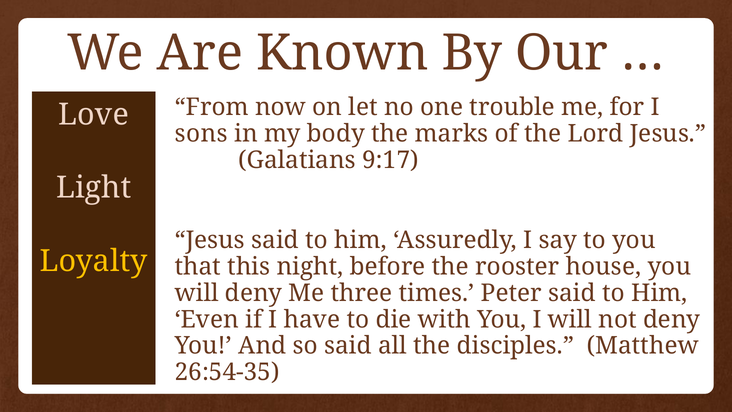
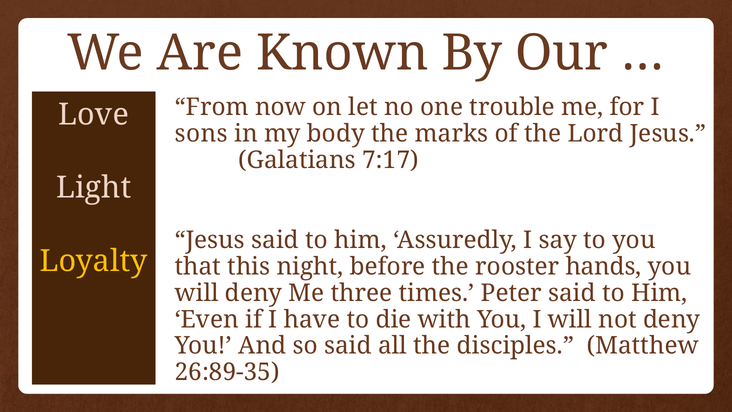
9:17: 9:17 -> 7:17
house: house -> hands
26:54-35: 26:54-35 -> 26:89-35
